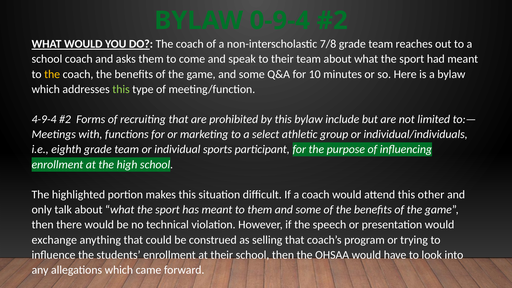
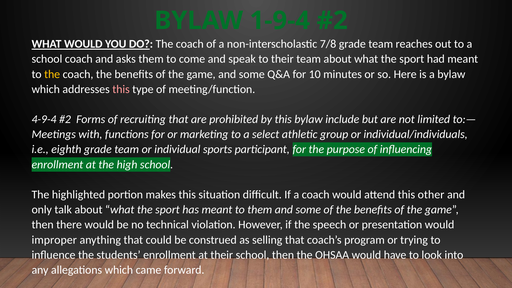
0-9-4: 0-9-4 -> 1-9-4
this at (121, 89) colour: light green -> pink
exchange: exchange -> improper
